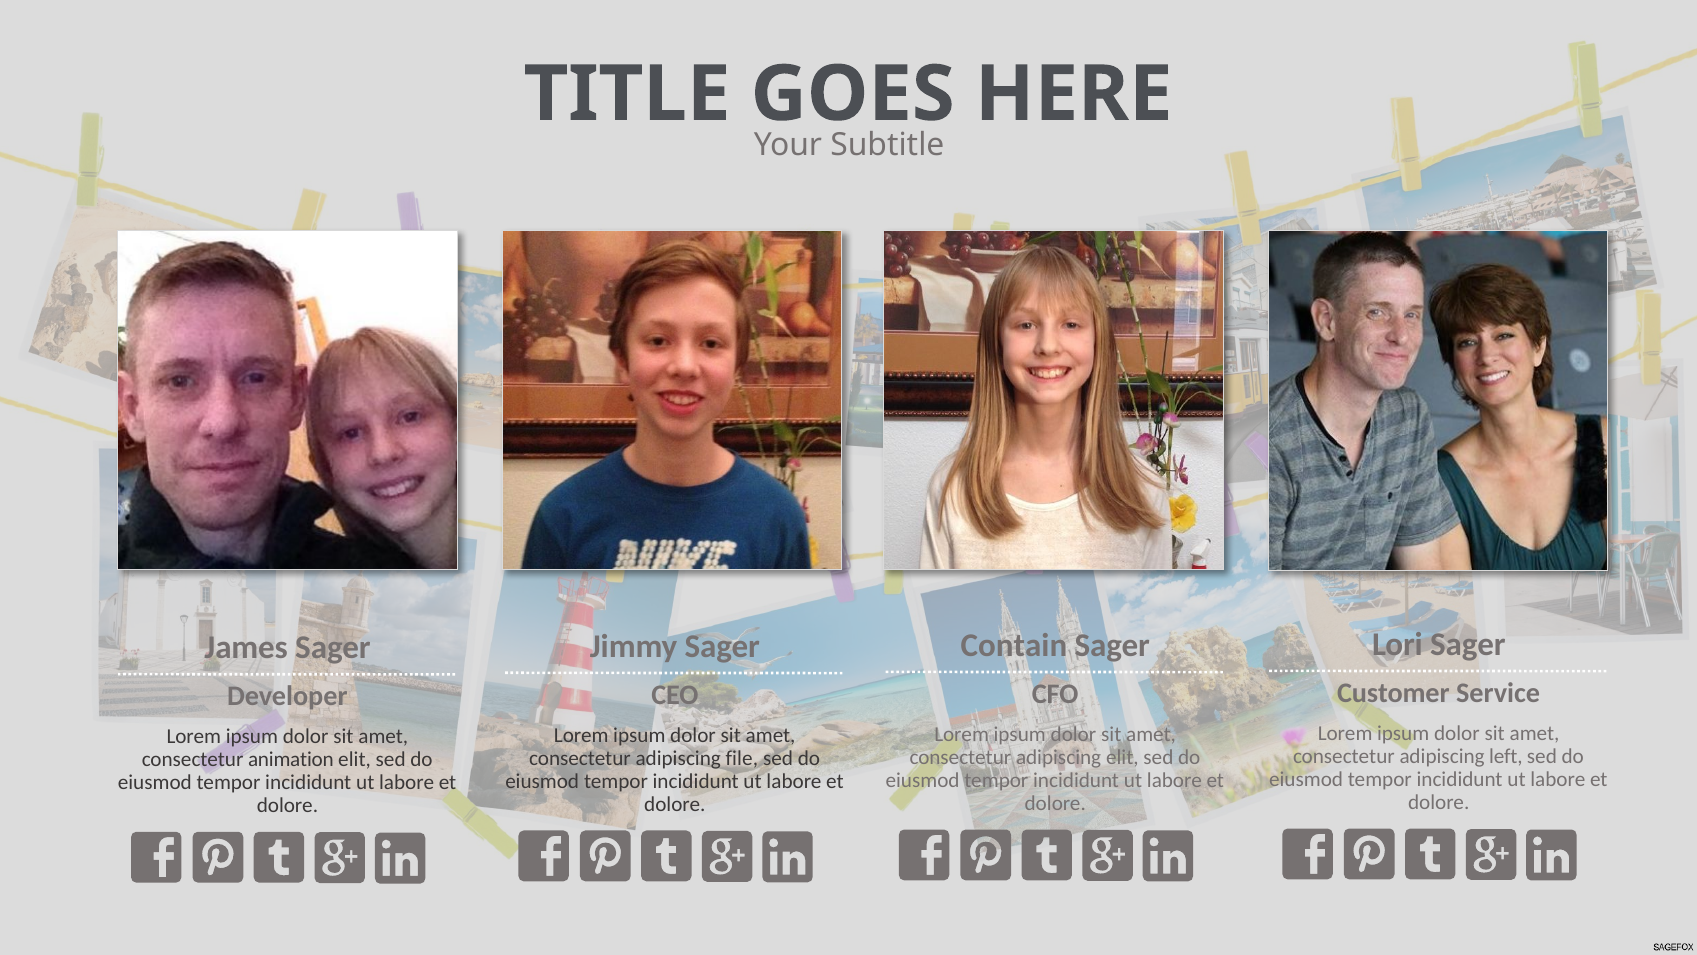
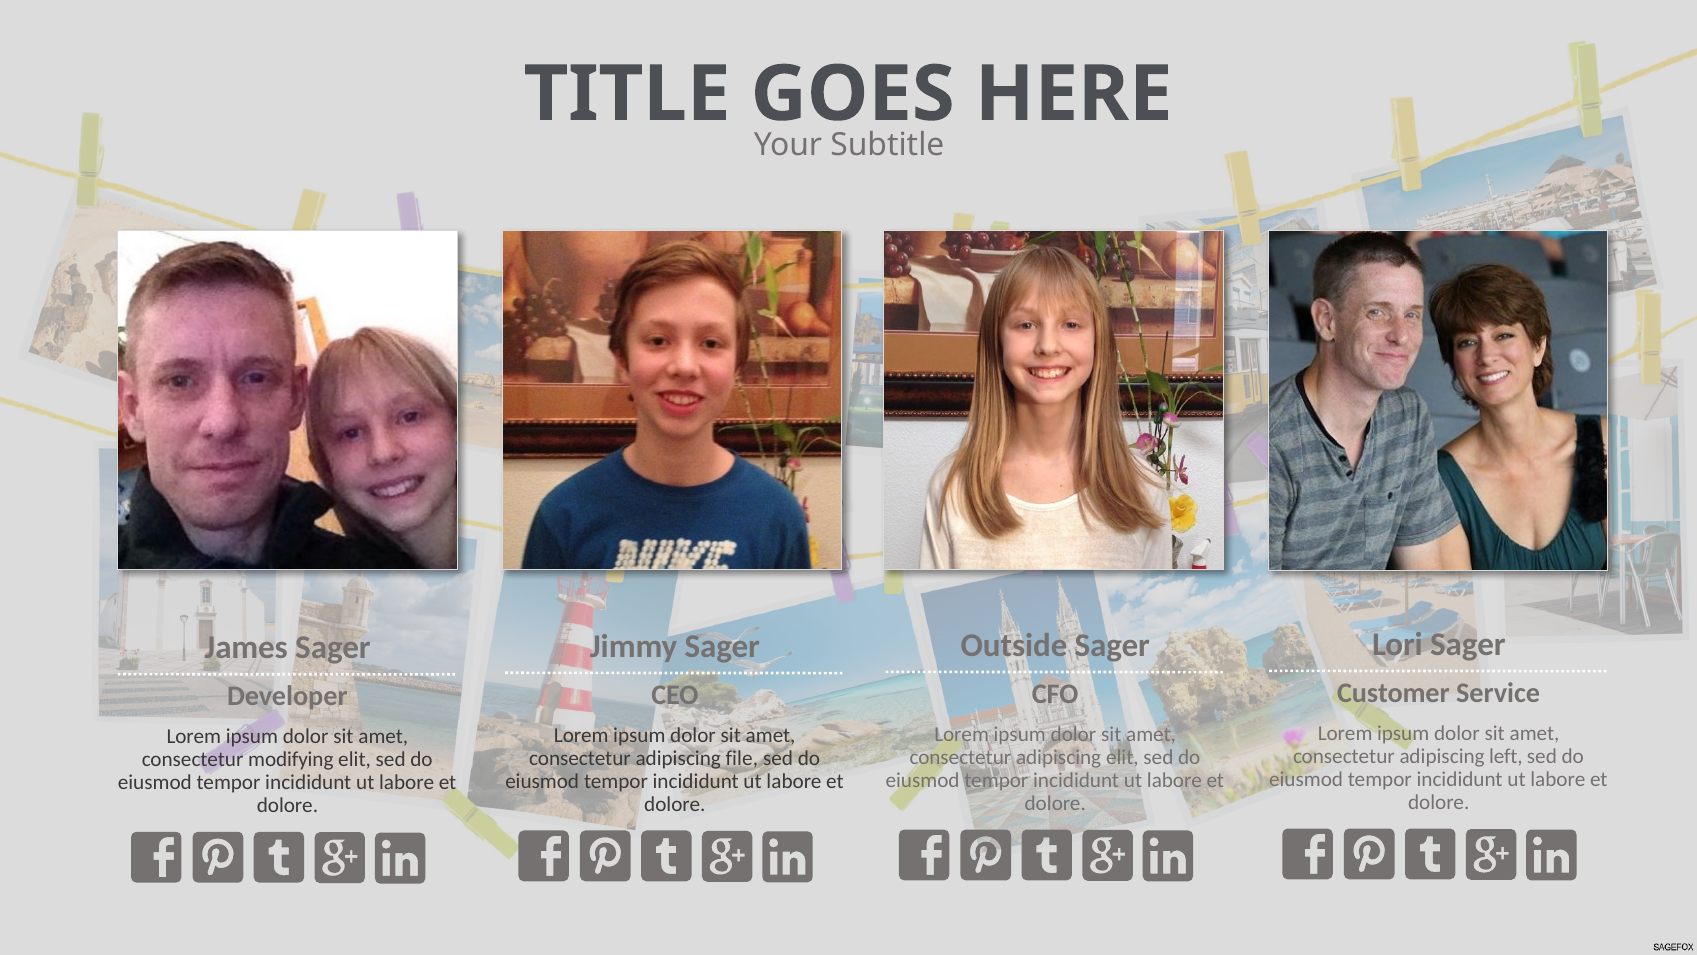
Contain: Contain -> Outside
animation: animation -> modifying
